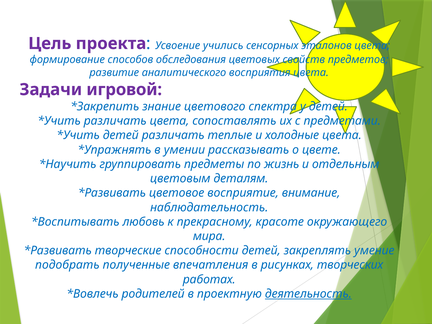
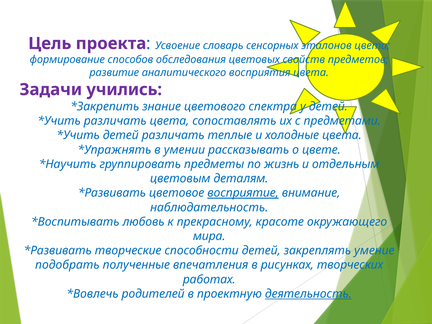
учились: учились -> словарь
игровой: игровой -> учились
восприятие underline: none -> present
